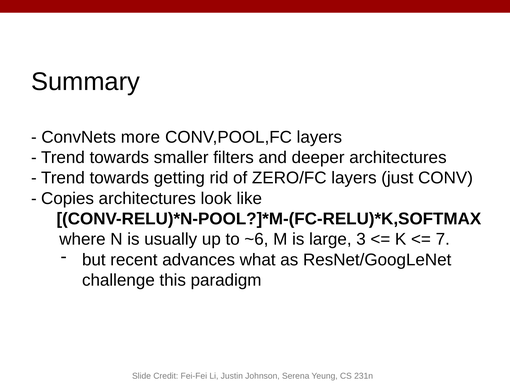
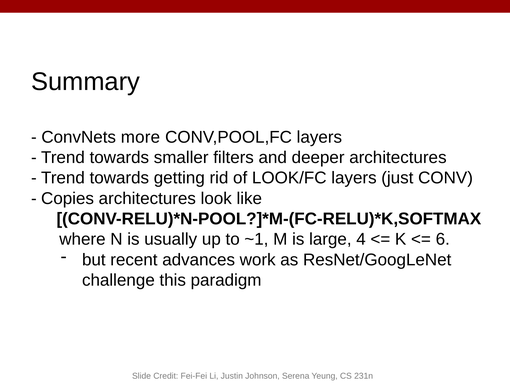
ZERO/FC: ZERO/FC -> LOOK/FC
~6: ~6 -> ~1
3: 3 -> 4
7: 7 -> 6
what: what -> work
